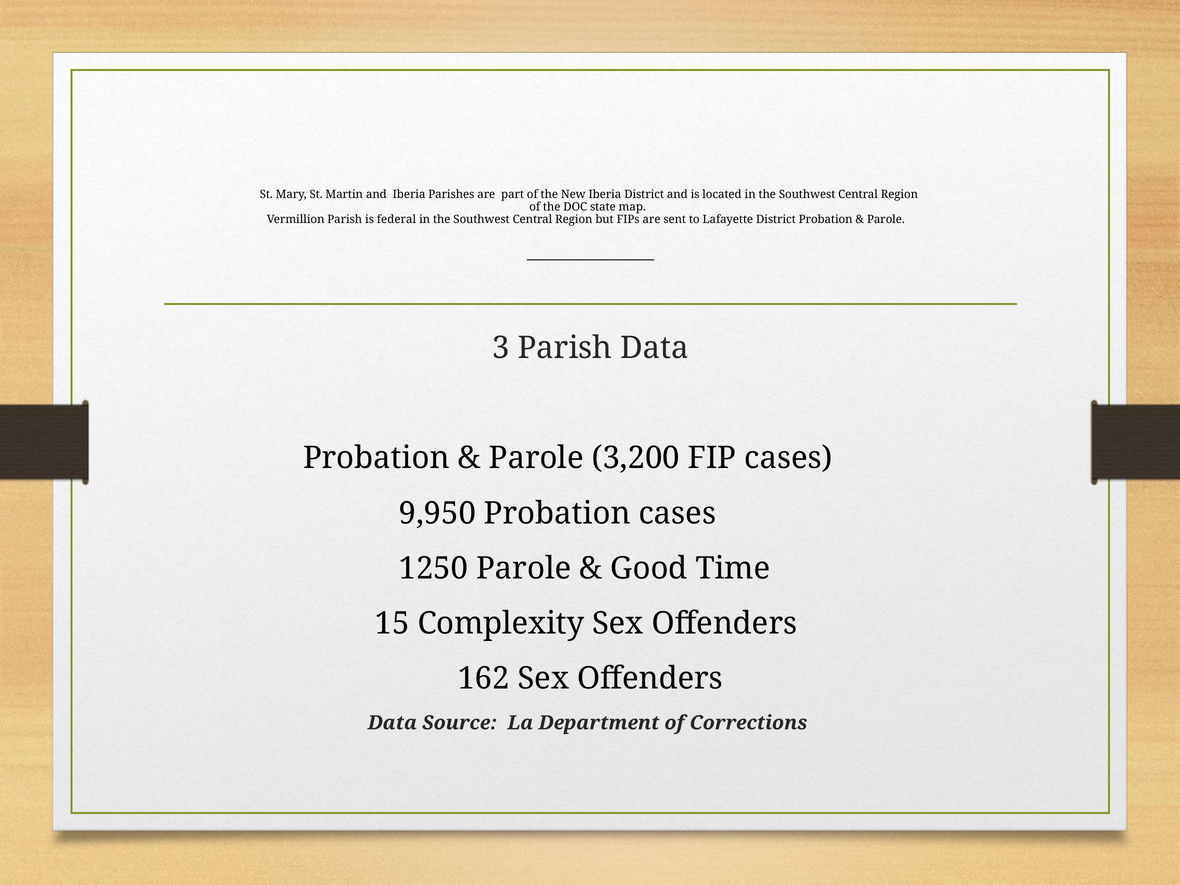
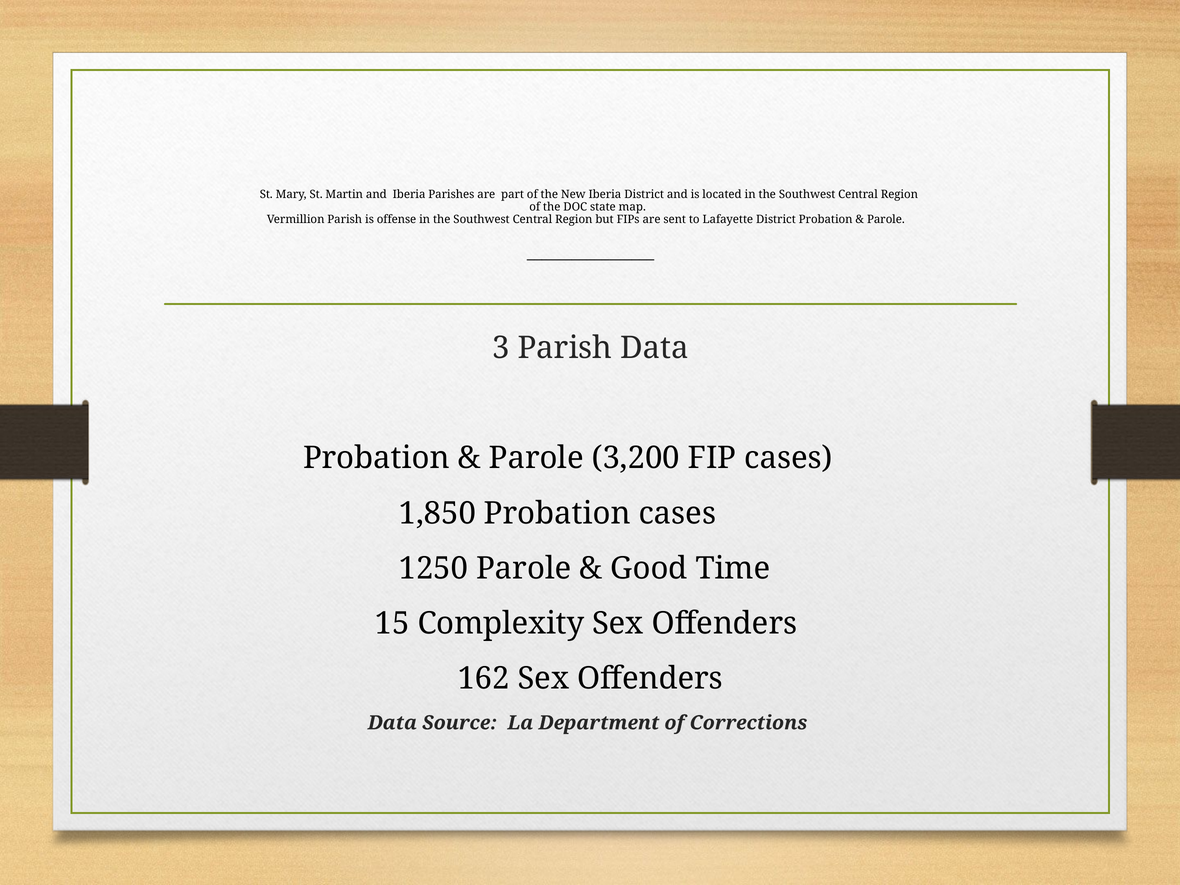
federal: federal -> offense
9,950: 9,950 -> 1,850
